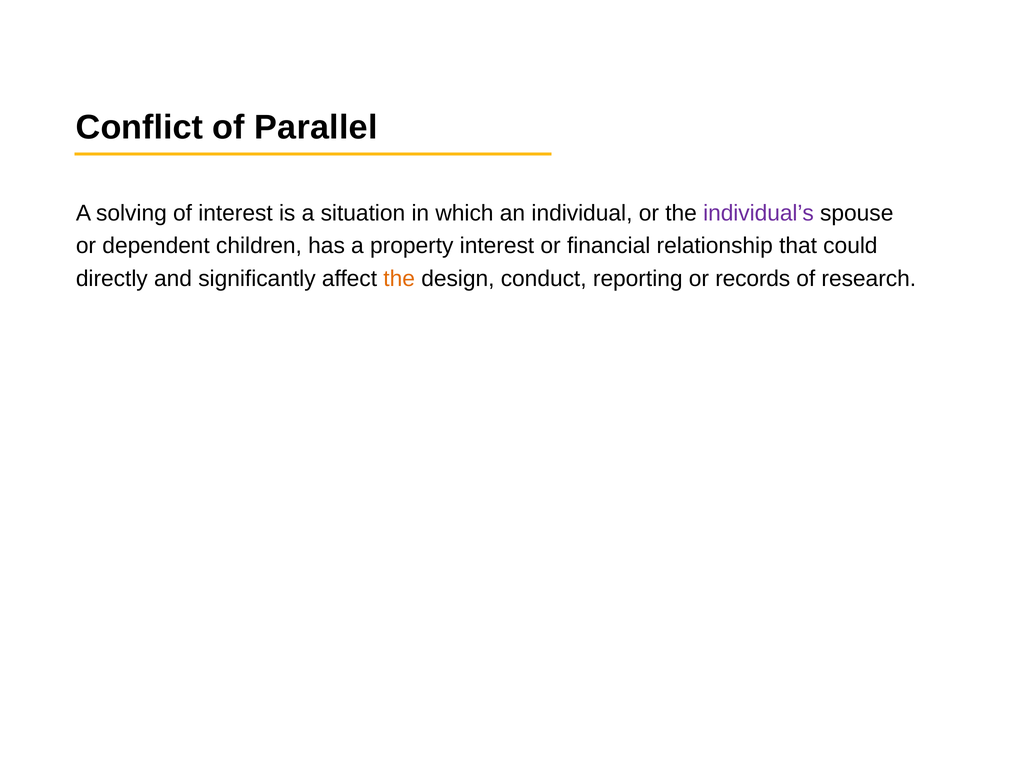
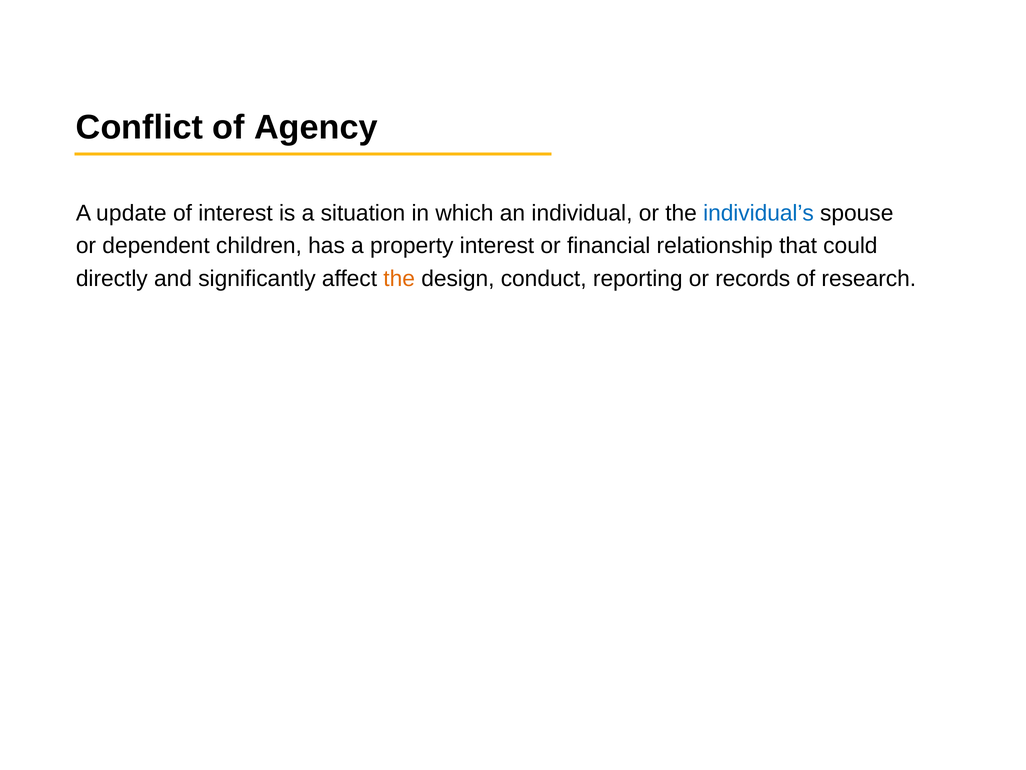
Parallel: Parallel -> Agency
solving: solving -> update
individual’s colour: purple -> blue
